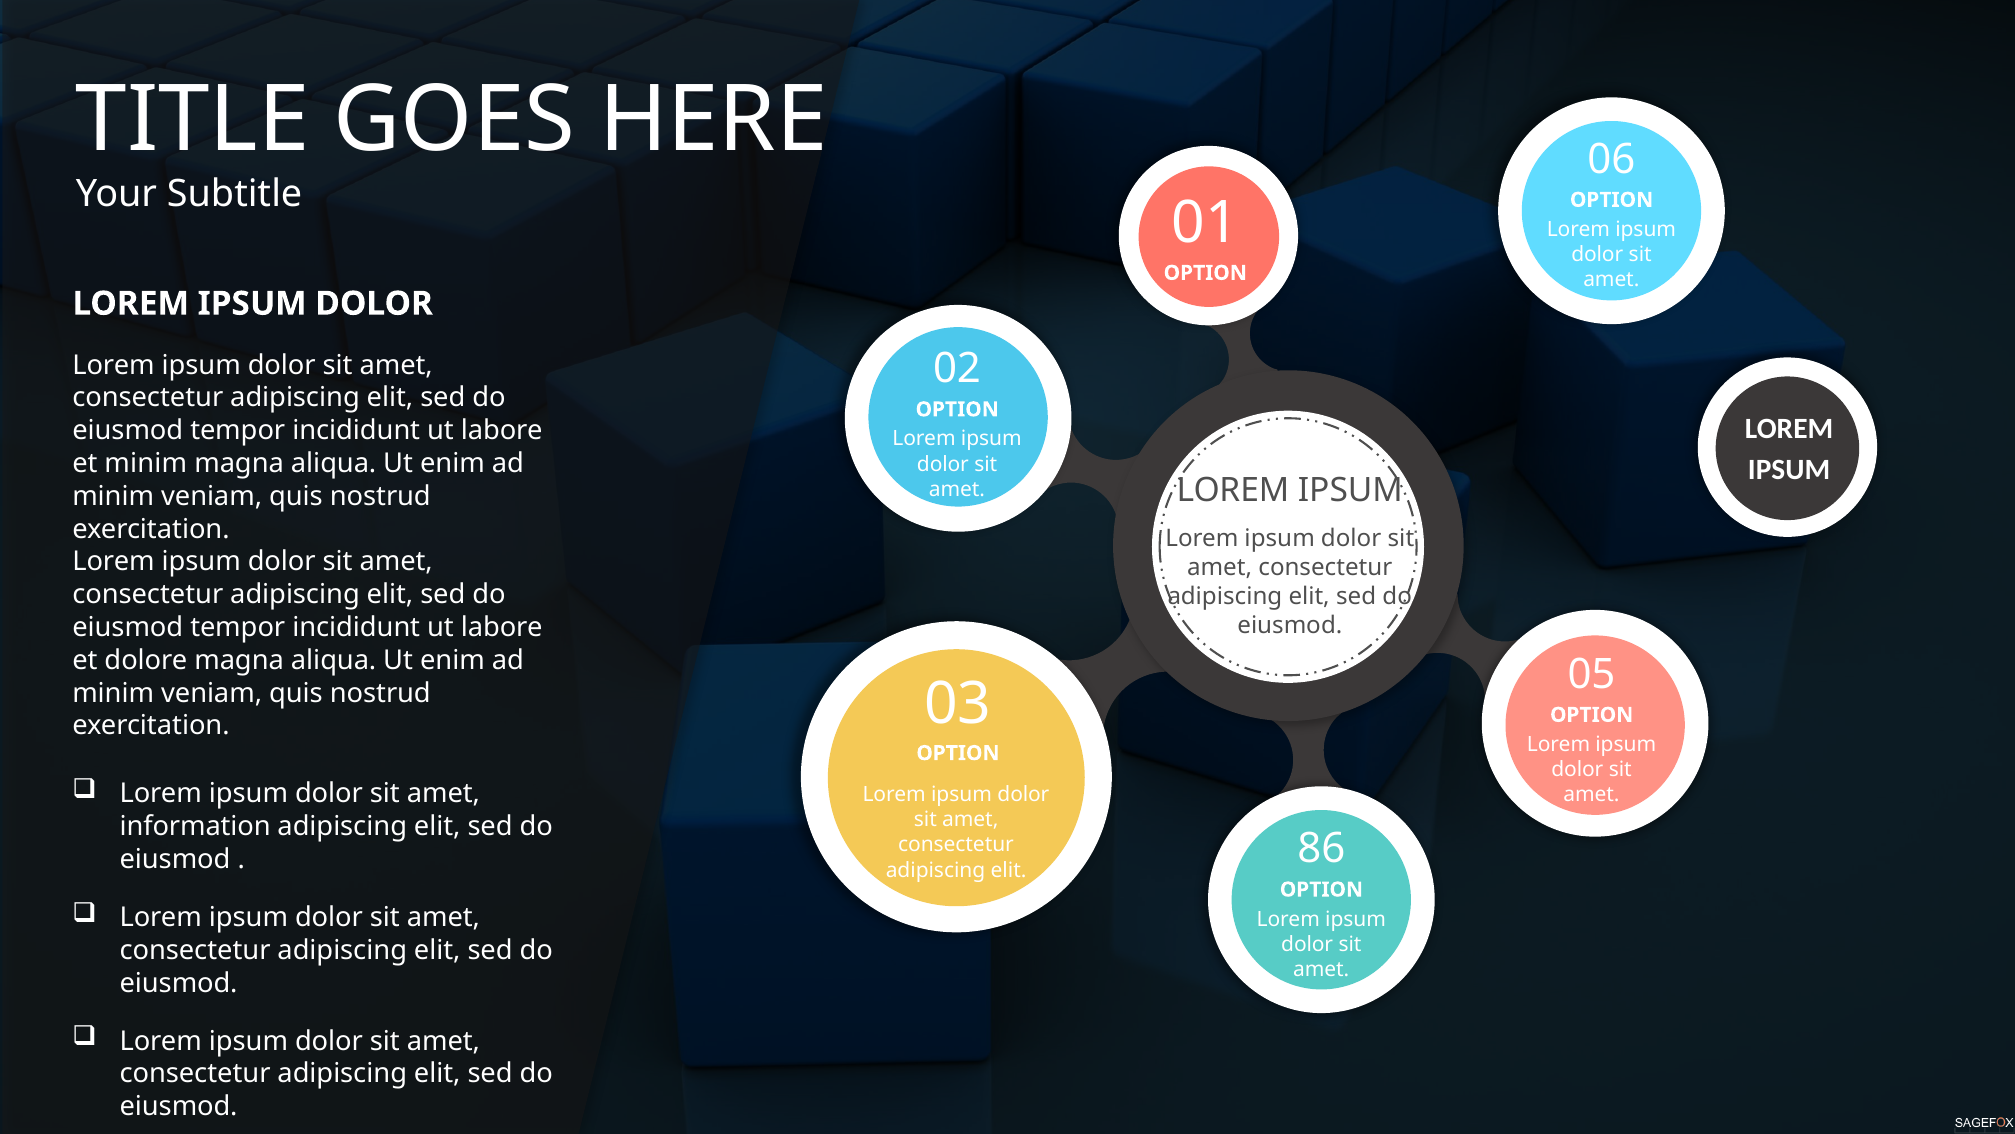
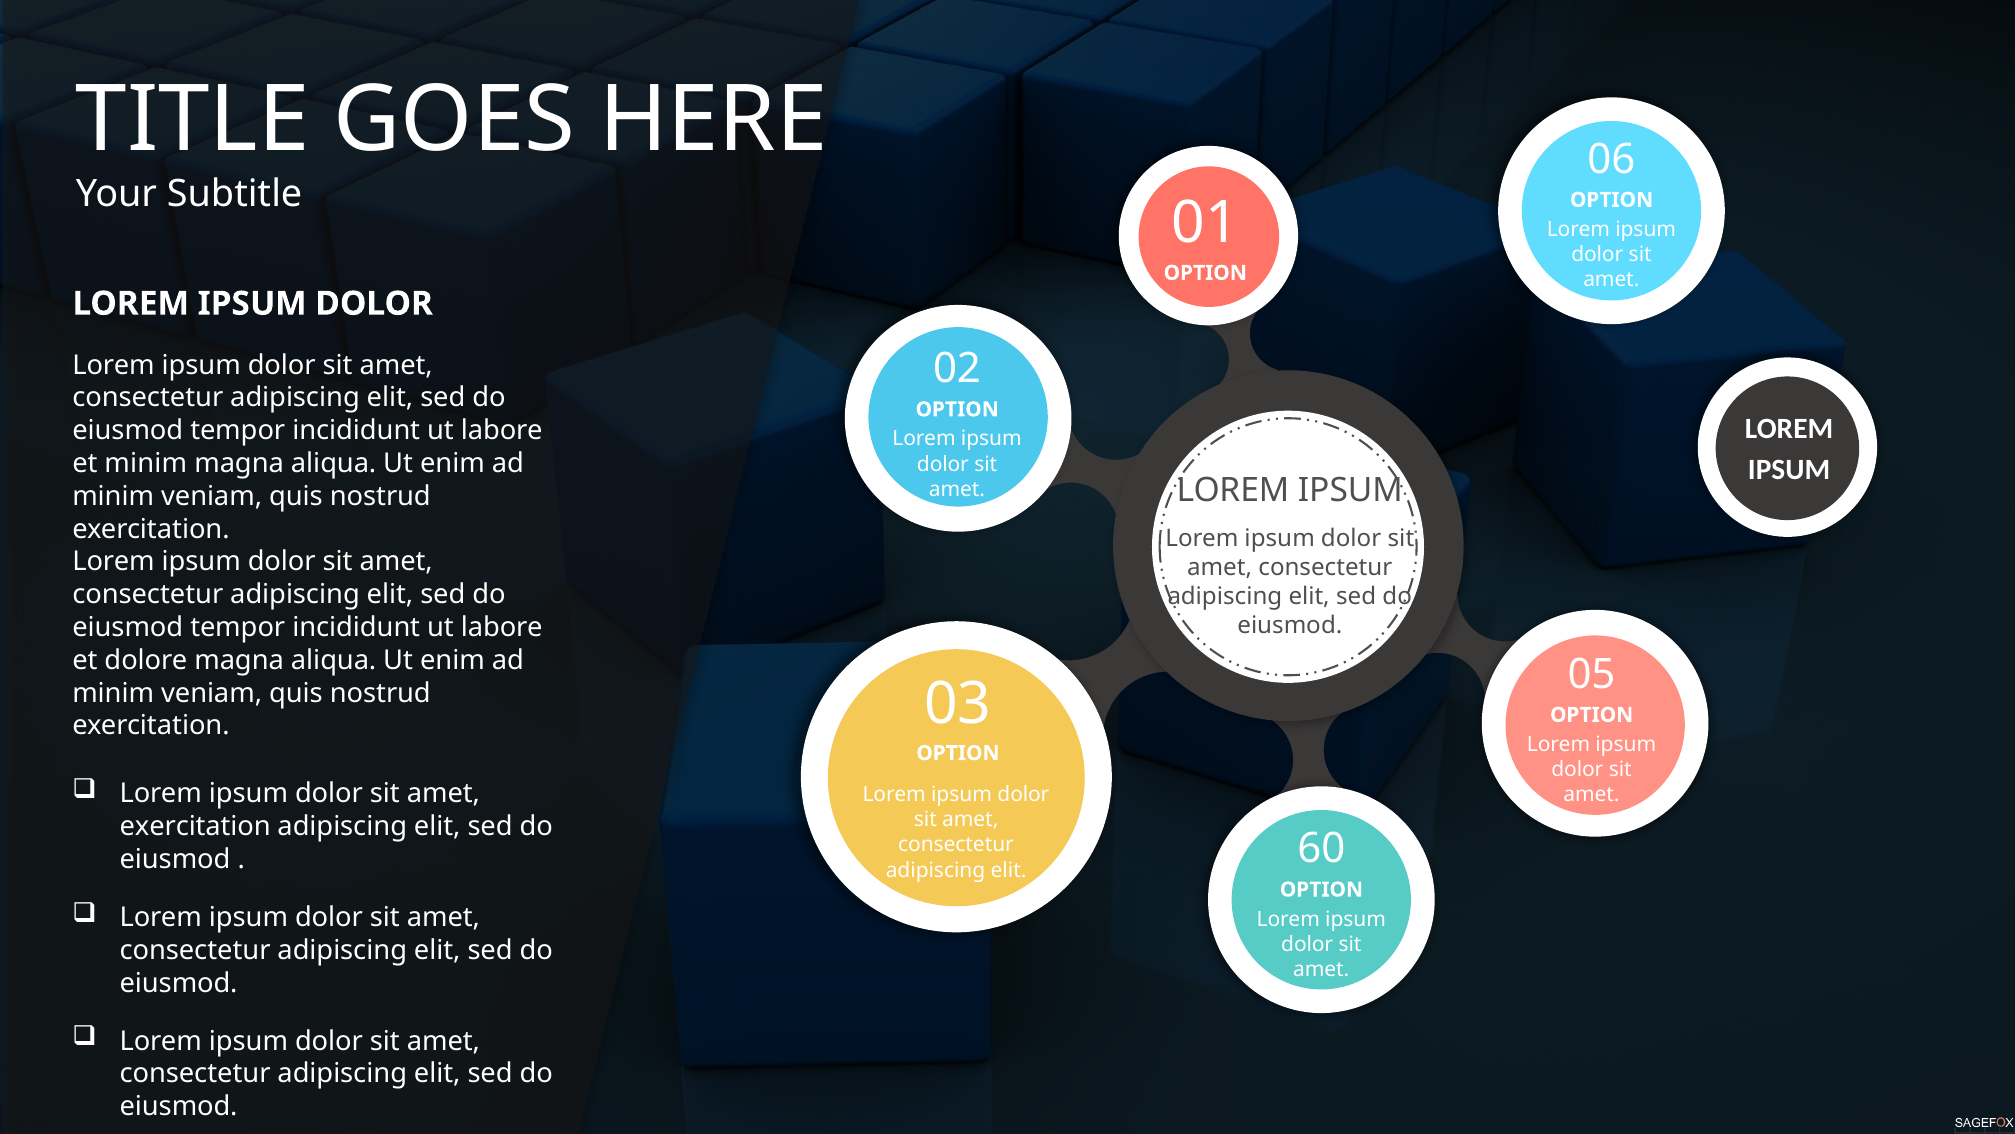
information at (195, 826): information -> exercitation
86: 86 -> 60
